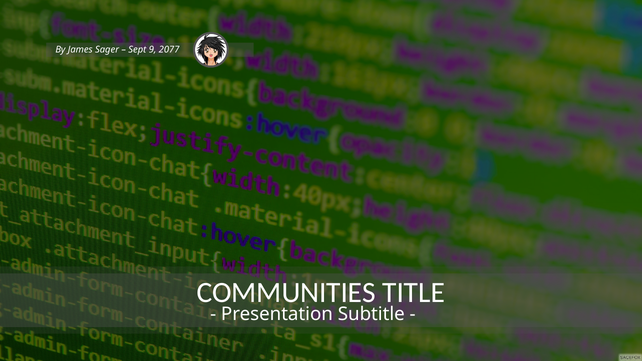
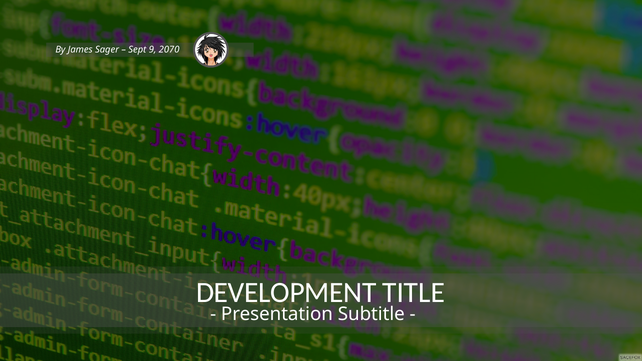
2077: 2077 -> 2070
COMMUNITIES: COMMUNITIES -> DEVELOPMENT
